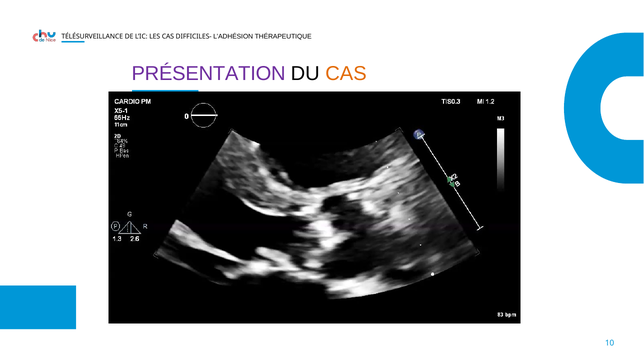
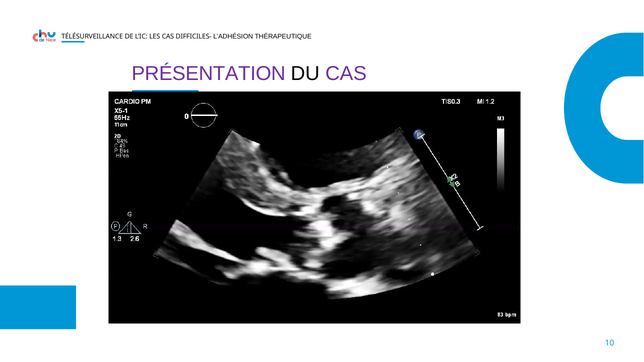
CAS at (346, 74) colour: orange -> purple
